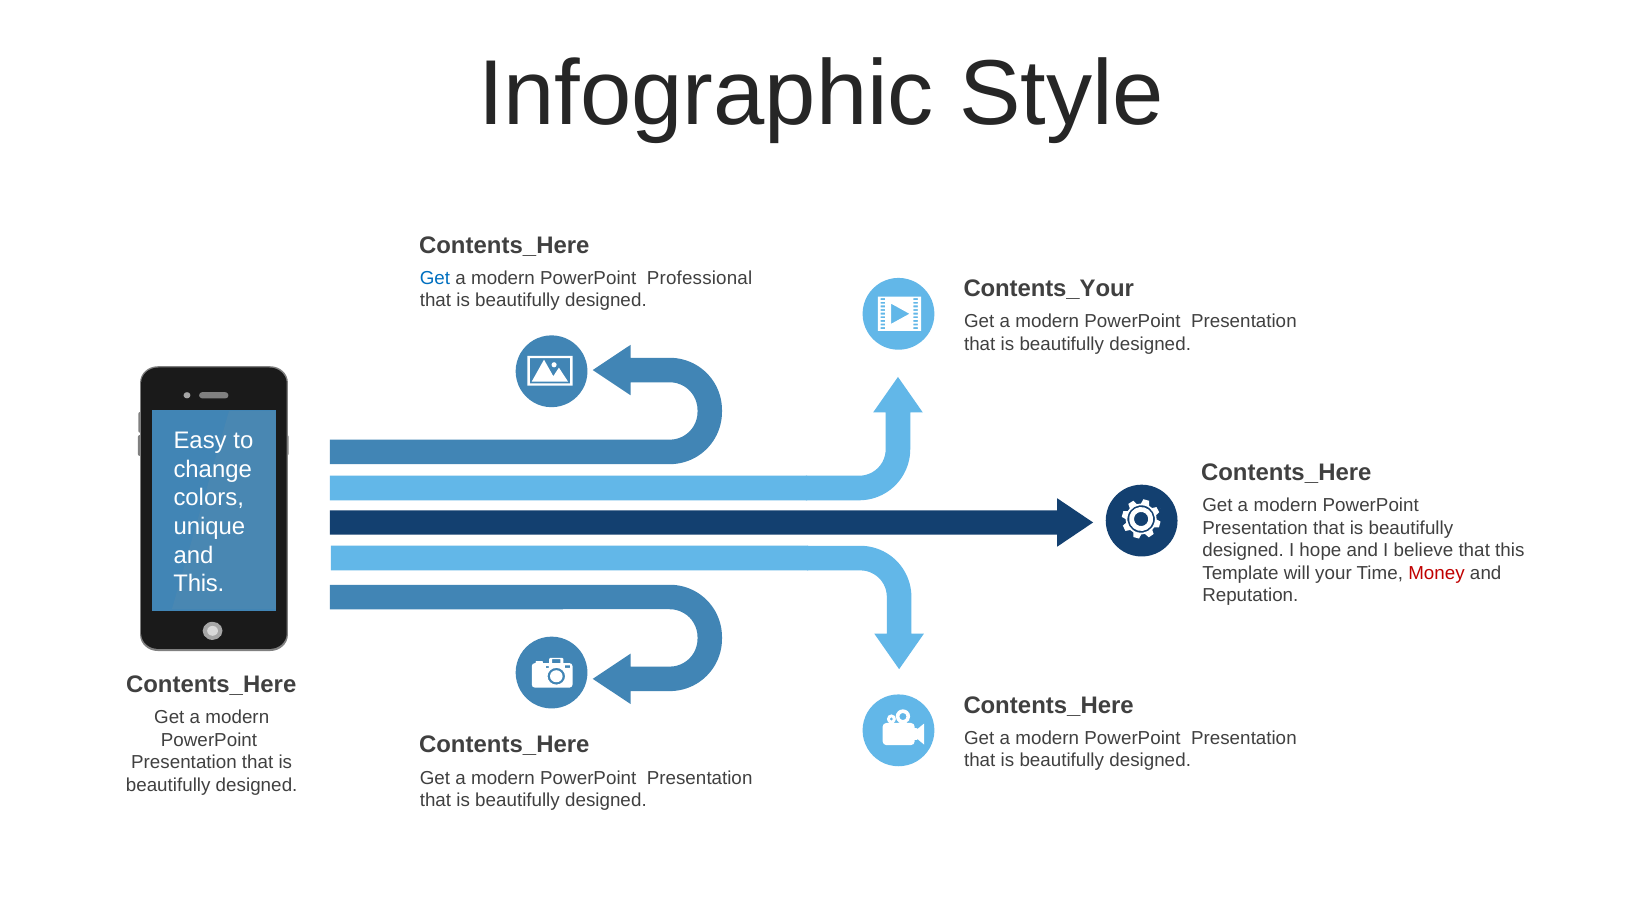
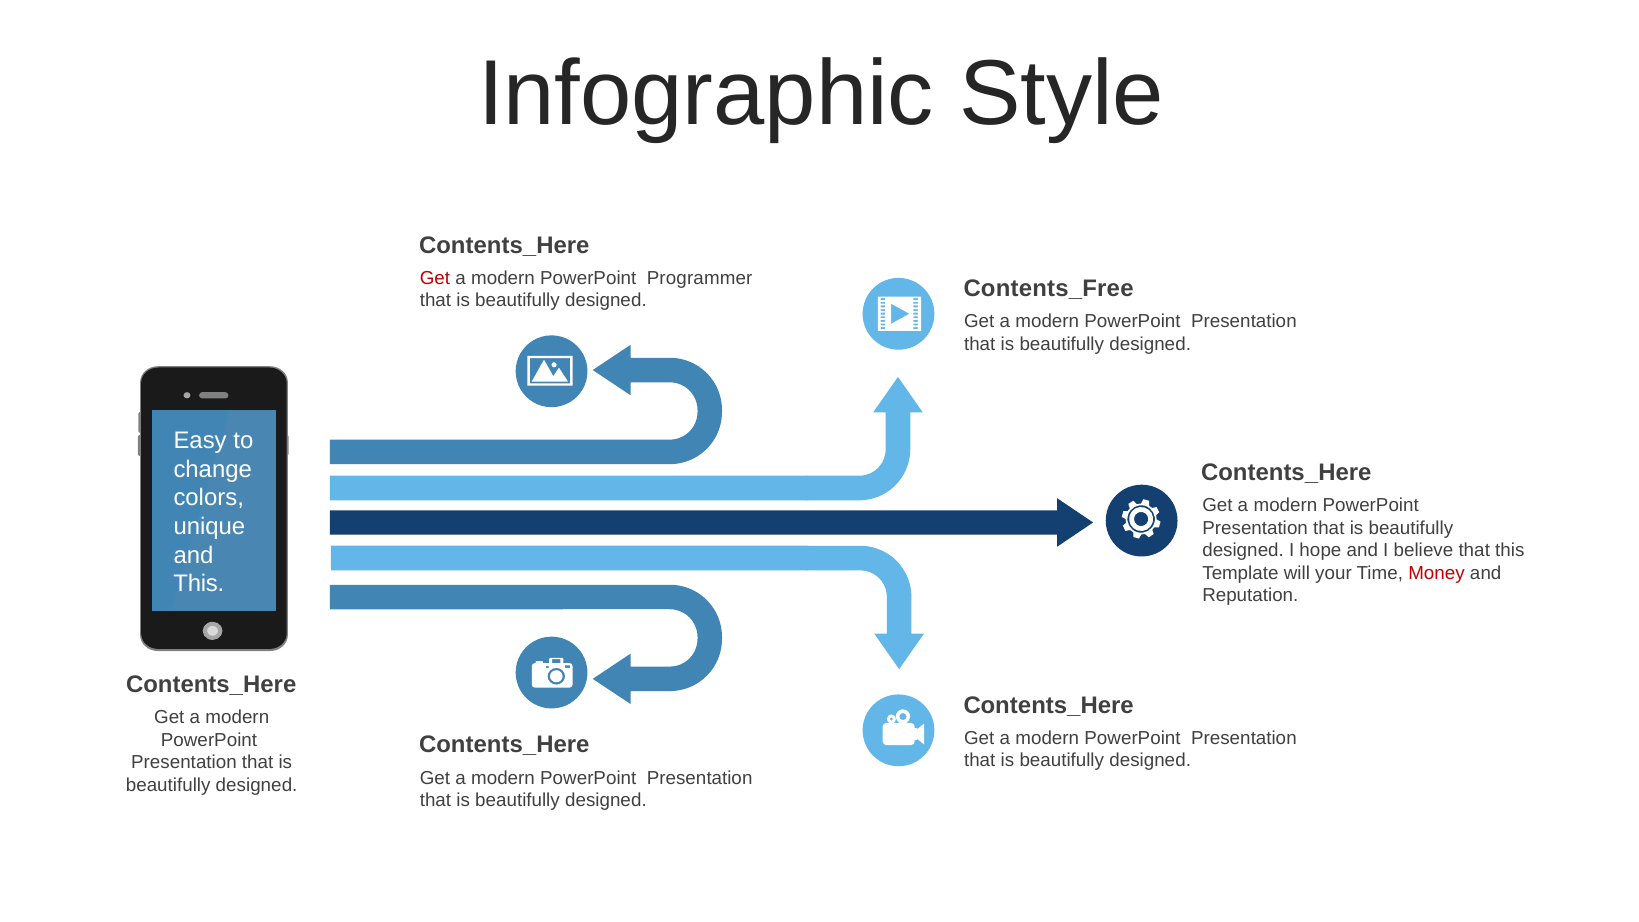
Get at (435, 278) colour: blue -> red
Professional: Professional -> Programmer
Contents_Your: Contents_Your -> Contents_Free
